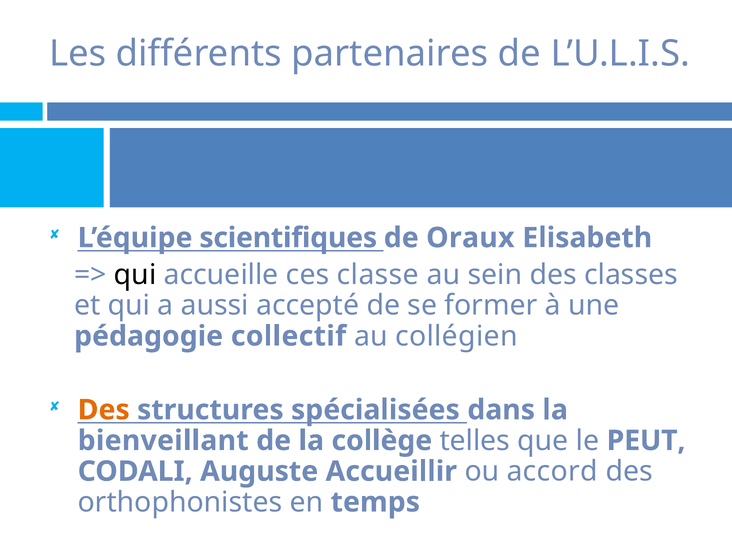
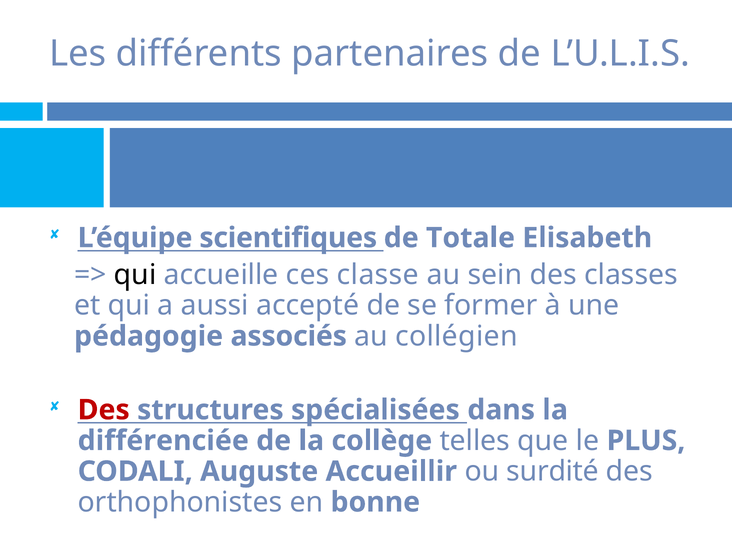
Oraux: Oraux -> Totale
collectif: collectif -> associés
Des at (104, 410) colour: orange -> red
bienveillant: bienveillant -> différenciée
PEUT: PEUT -> PLUS
accord: accord -> surdité
temps: temps -> bonne
